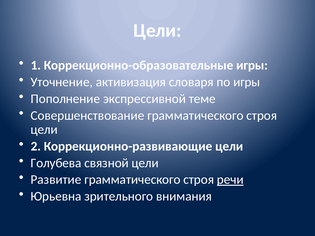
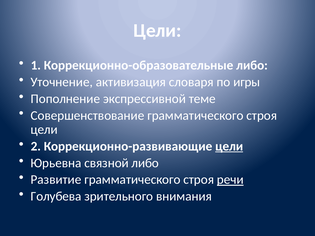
Коррекционно-образовательные игры: игры -> либо
цели at (229, 146) underline: none -> present
Голубева: Голубева -> Юрьевна
связной цели: цели -> либо
Юрьевна: Юрьевна -> Голубева
